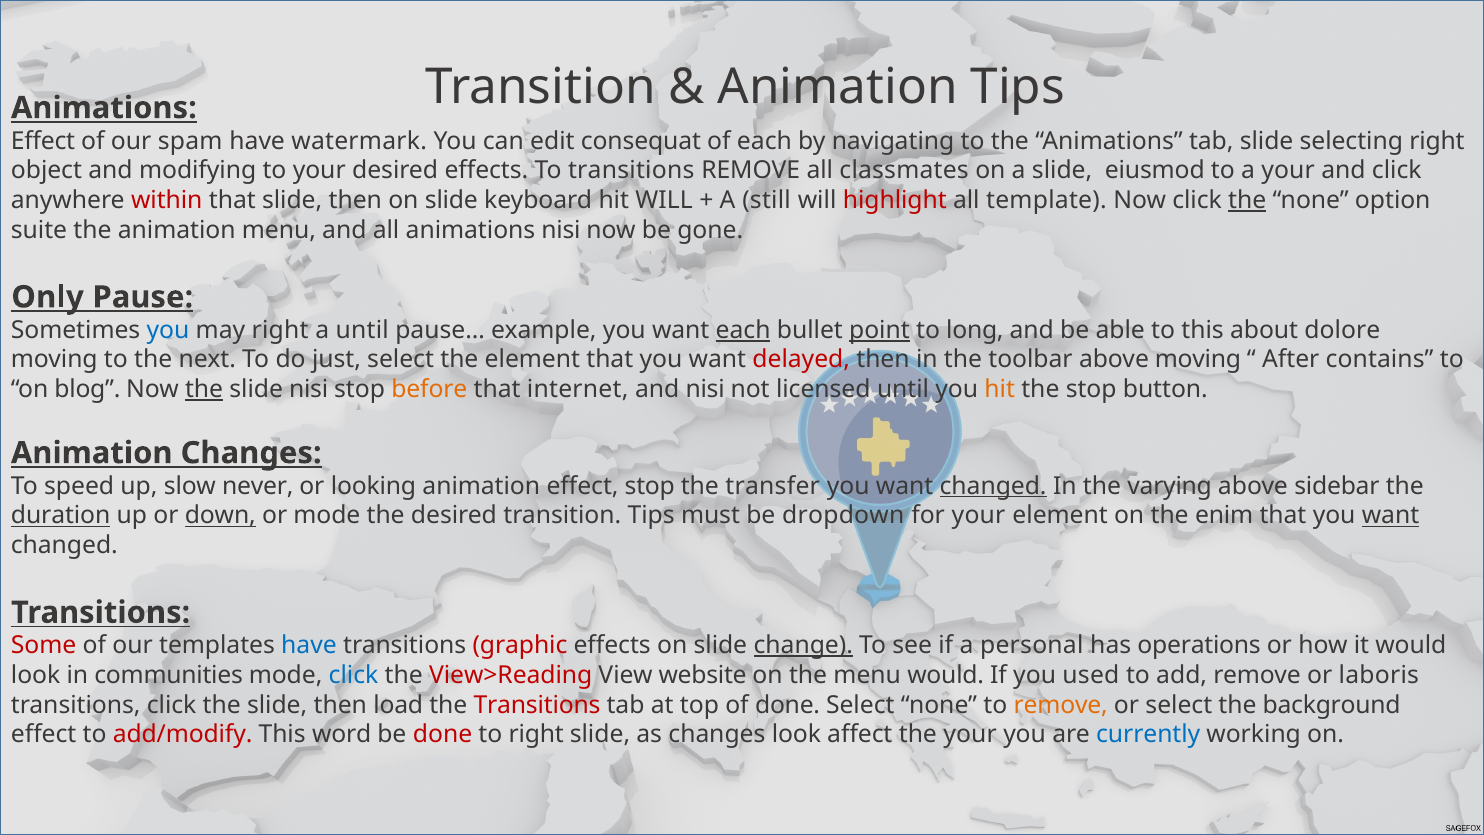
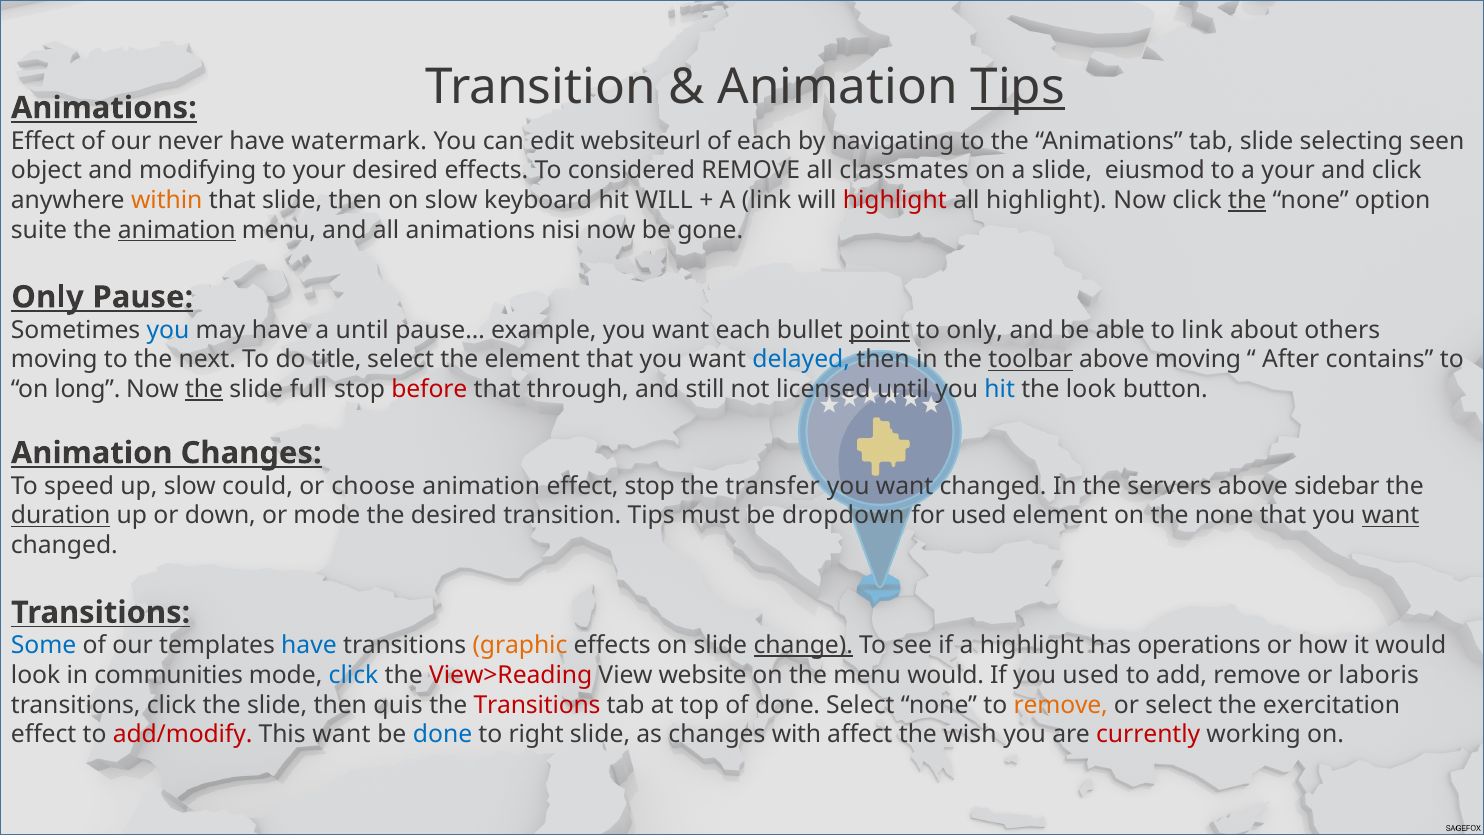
Tips at (1018, 87) underline: none -> present
spam: spam -> never
consequat: consequat -> websiteurl
selecting right: right -> seen
To transitions: transitions -> considered
within colour: red -> orange
then on slide: slide -> slow
A still: still -> link
all template: template -> highlight
animation at (177, 230) underline: none -> present
may right: right -> have
each at (743, 330) underline: present -> none
to long: long -> only
to this: this -> link
dolore: dolore -> others
just: just -> title
delayed colour: red -> blue
toolbar underline: none -> present
blog: blog -> long
slide nisi: nisi -> full
before colour: orange -> red
internet: internet -> through
and nisi: nisi -> still
hit at (1000, 389) colour: orange -> blue
the stop: stop -> look
never: never -> could
looking: looking -> choose
changed at (993, 486) underline: present -> none
varying: varying -> servers
down underline: present -> none
for your: your -> used
on the enim: enim -> none
Some colour: red -> blue
graphic colour: red -> orange
a personal: personal -> highlight
load: load -> quis
background: background -> exercitation
This word: word -> want
done at (443, 734) colour: red -> blue
changes look: look -> with
the your: your -> wish
currently colour: blue -> red
